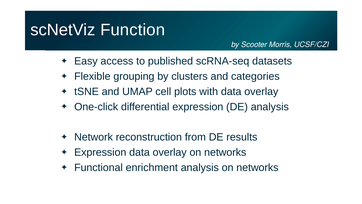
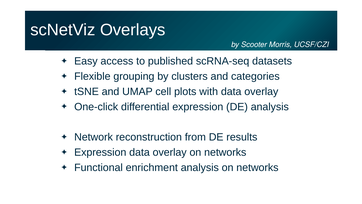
Function: Function -> Overlays
